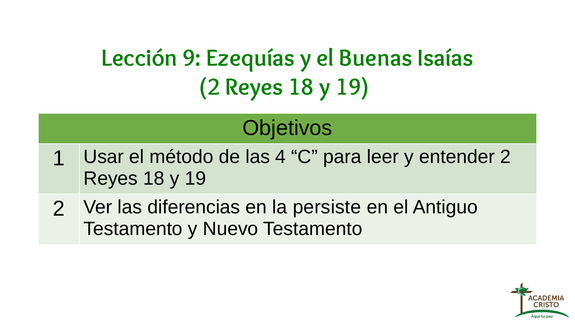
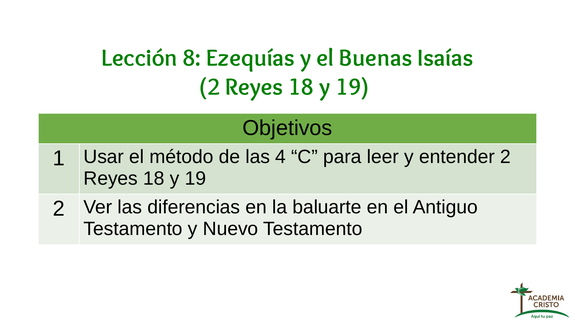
9: 9 -> 8
persiste: persiste -> baluarte
